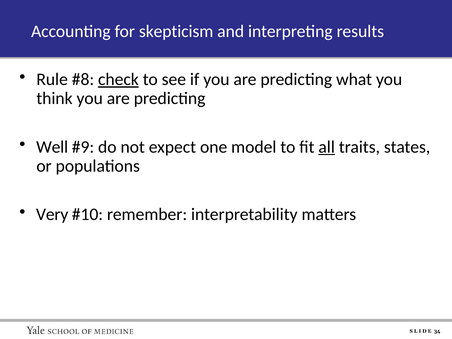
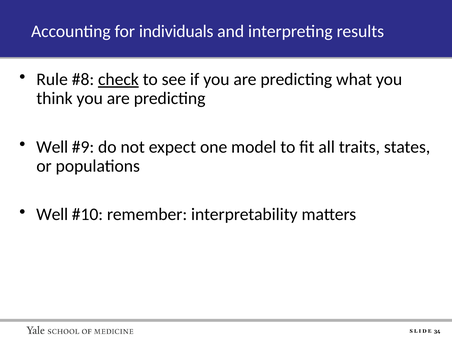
skepticism: skepticism -> individuals
all underline: present -> none
Very at (52, 214): Very -> Well
